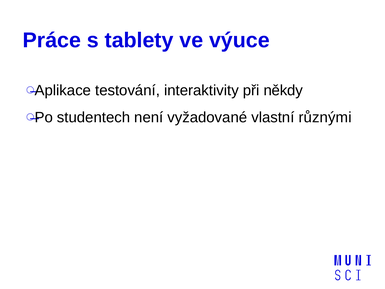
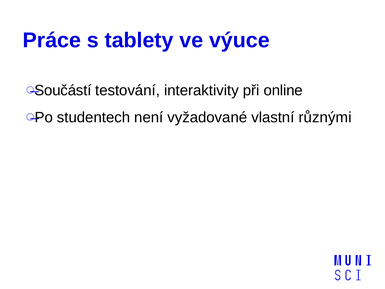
Aplikace: Aplikace -> Součástí
někdy: někdy -> online
